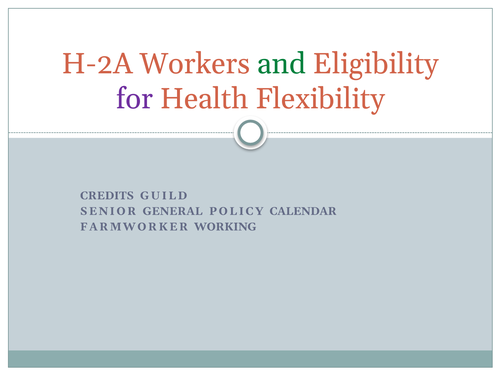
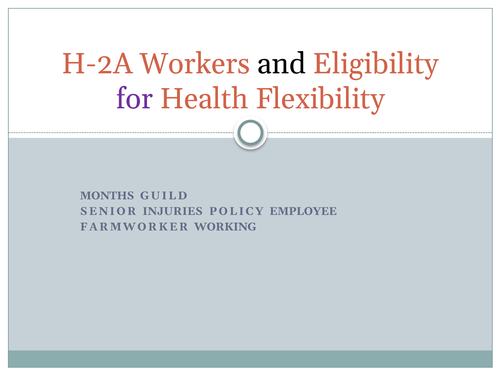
and colour: green -> black
CREDITS: CREDITS -> MONTHS
GENERAL: GENERAL -> INJURIES
CALENDAR: CALENDAR -> EMPLOYEE
